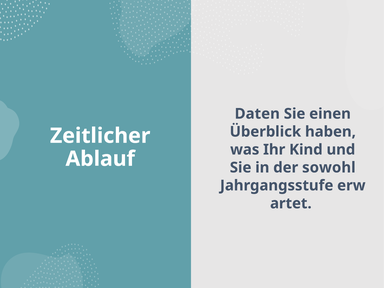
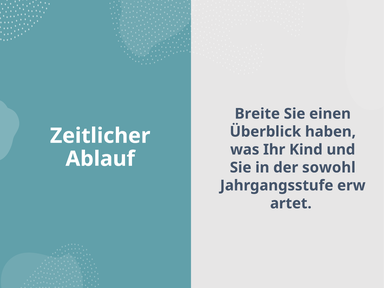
Daten: Daten -> Breite
